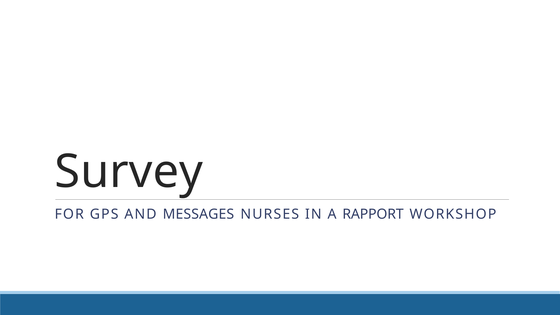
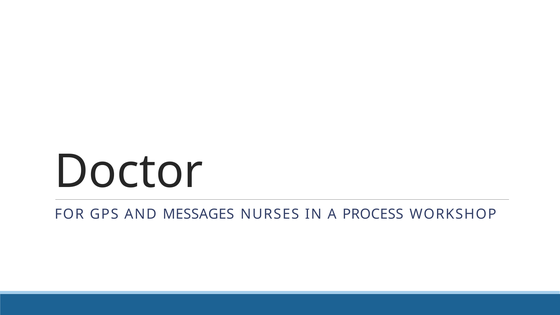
Survey: Survey -> Doctor
RAPPORT: RAPPORT -> PROCESS
